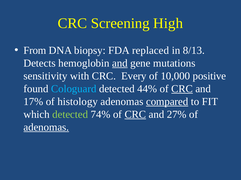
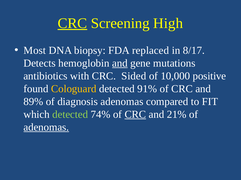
CRC at (72, 23) underline: none -> present
From: From -> Most
8/13: 8/13 -> 8/17
sensitivity: sensitivity -> antibiotics
Every: Every -> Sided
Cologuard colour: light blue -> yellow
44%: 44% -> 91%
CRC at (182, 89) underline: present -> none
17%: 17% -> 89%
histology: histology -> diagnosis
compared underline: present -> none
27%: 27% -> 21%
